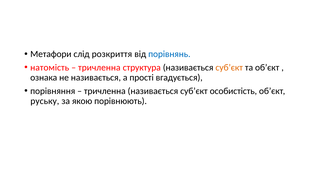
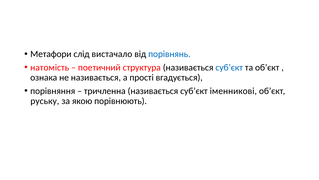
розкриття: розкриття -> вистачало
тричленна at (99, 67): тричленна -> поетичний
суб’єкт at (229, 67) colour: orange -> blue
особистість: особистість -> іменникові
